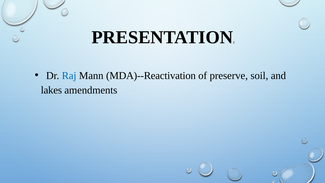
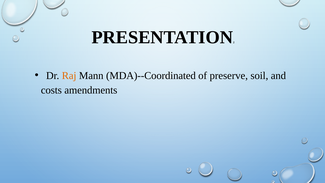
Raj colour: blue -> orange
MDA)--Reactivation: MDA)--Reactivation -> MDA)--Coordinated
lakes: lakes -> costs
